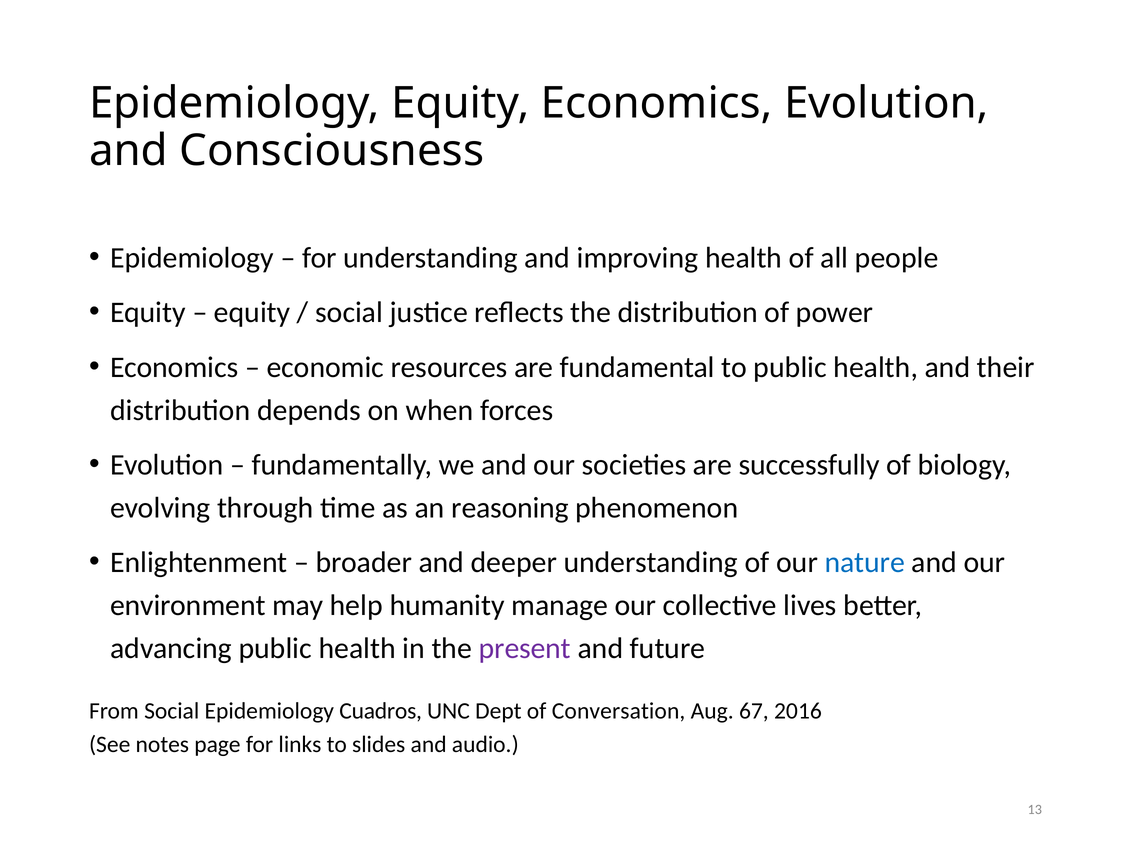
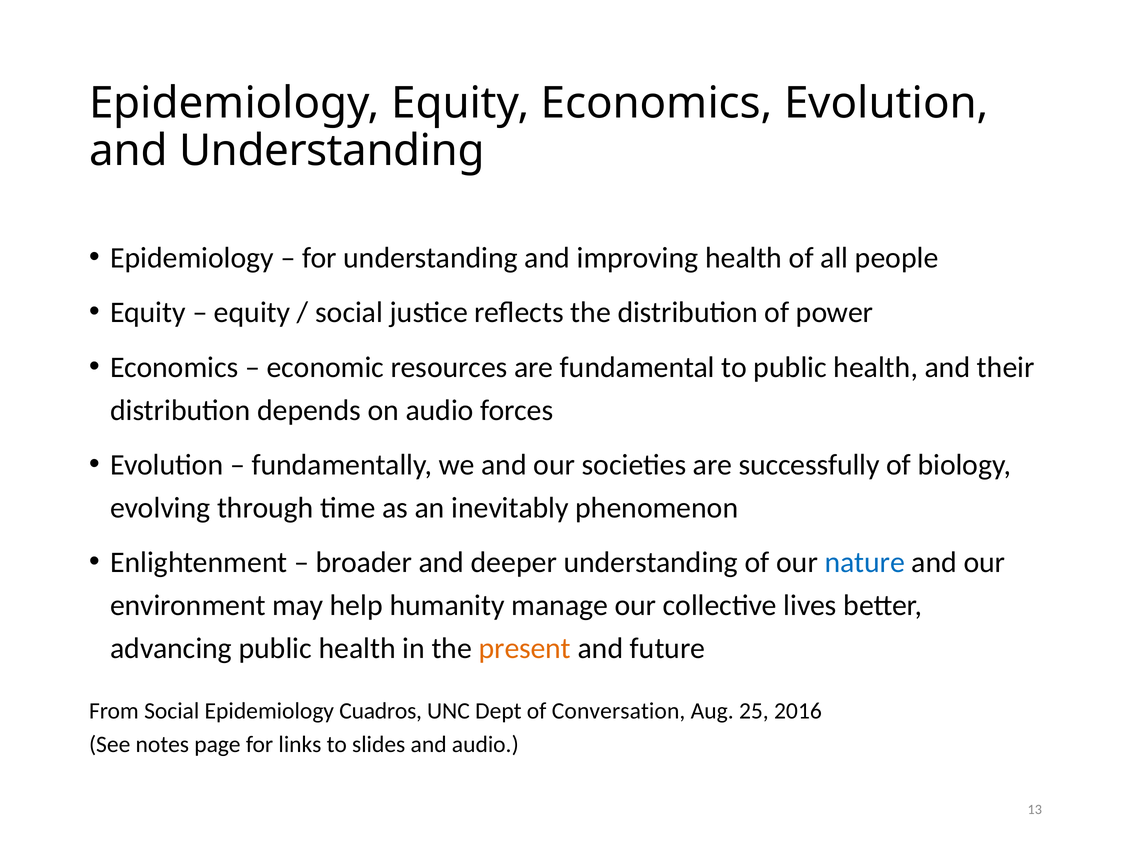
and Consciousness: Consciousness -> Understanding
on when: when -> audio
reasoning: reasoning -> inevitably
present colour: purple -> orange
67: 67 -> 25
